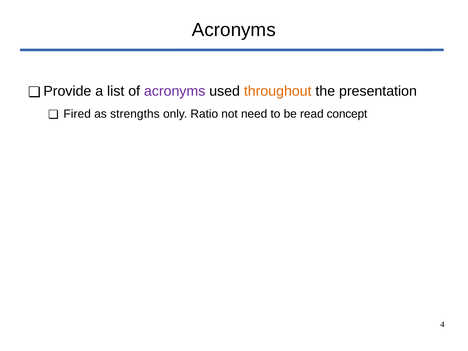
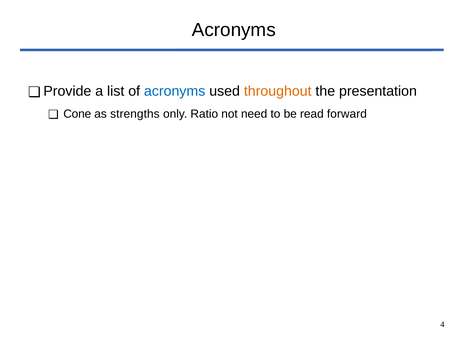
acronyms at (175, 91) colour: purple -> blue
Fired: Fired -> Cone
concept: concept -> forward
